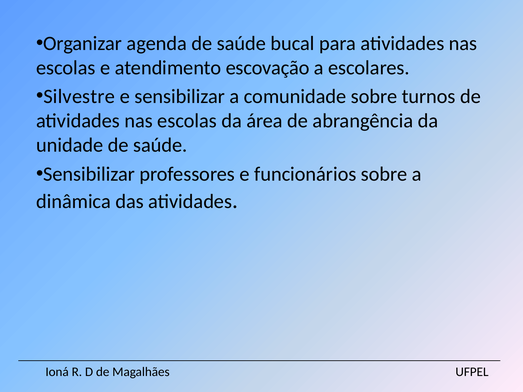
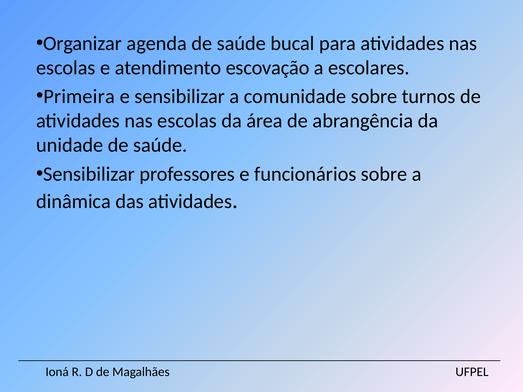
Silvestre: Silvestre -> Primeira
